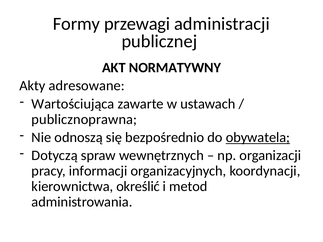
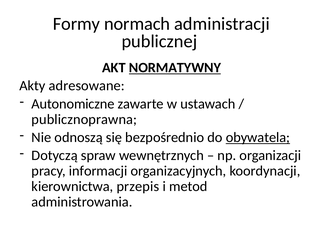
przewagi: przewagi -> normach
NORMATYWNY underline: none -> present
Wartościująca: Wartościująca -> Autonomiczne
określić: określić -> przepis
